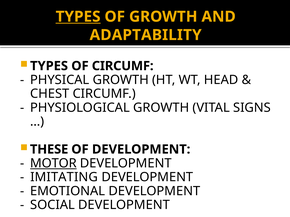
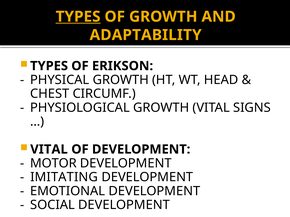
OF CIRCUMF: CIRCUMF -> ERIKSON
THESE at (49, 150): THESE -> VITAL
MOTOR underline: present -> none
